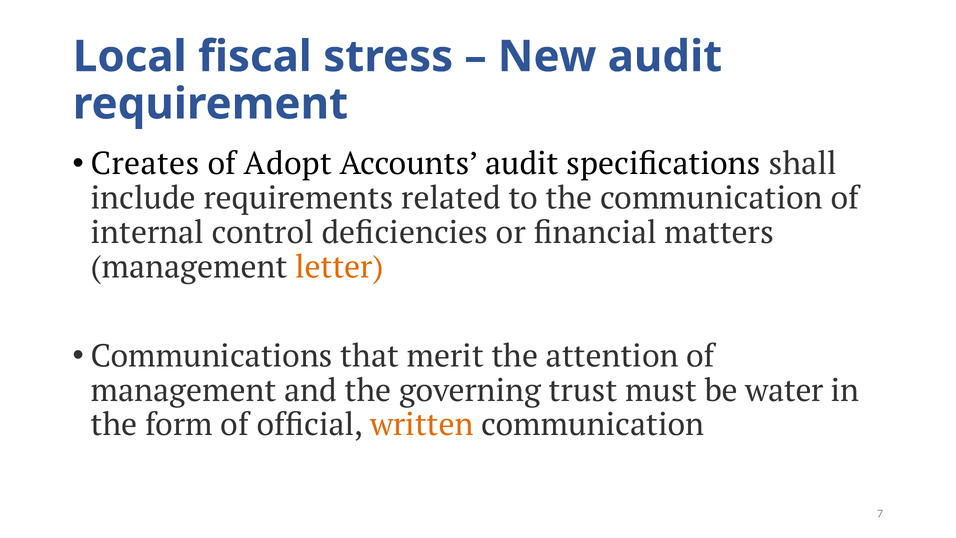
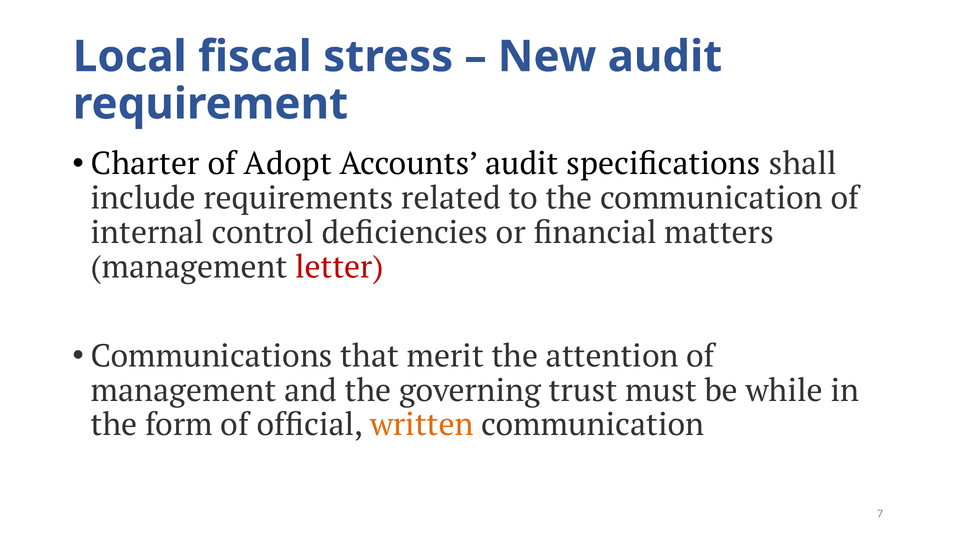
Creates: Creates -> Charter
letter colour: orange -> red
water: water -> while
